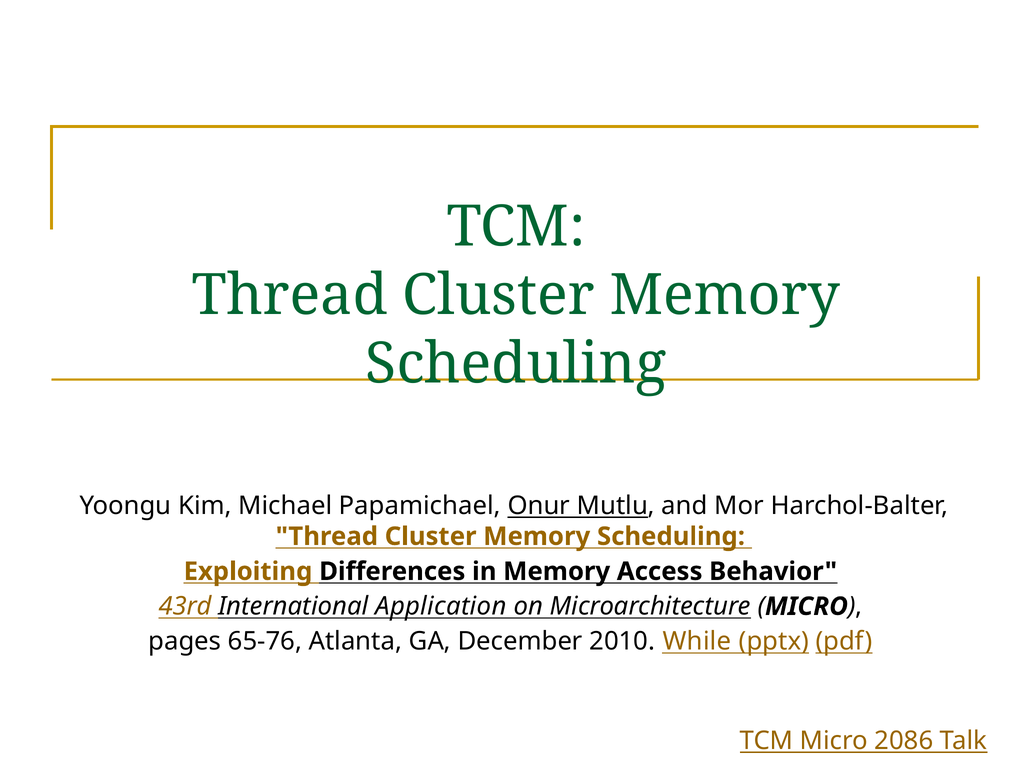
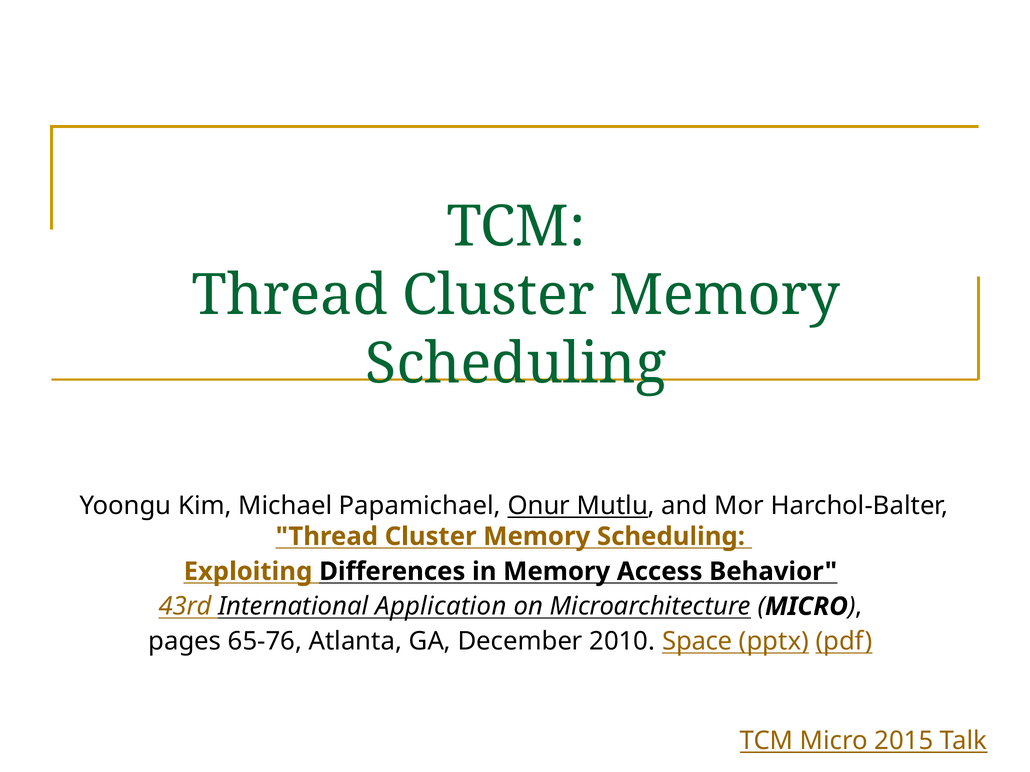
While: While -> Space
2086: 2086 -> 2015
